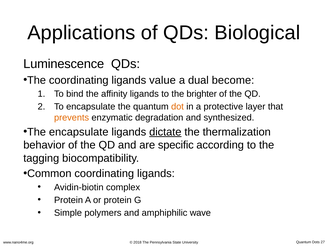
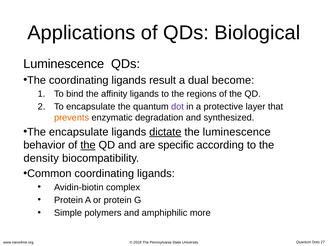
value: value -> result
brighter: brighter -> regions
dot colour: orange -> purple
the thermalization: thermalization -> luminescence
the at (88, 145) underline: none -> present
tagging: tagging -> density
wave: wave -> more
